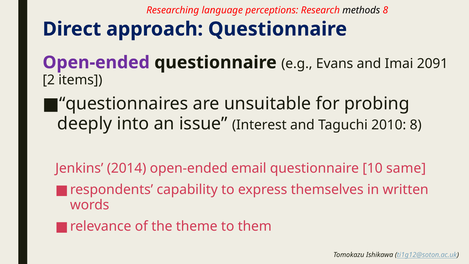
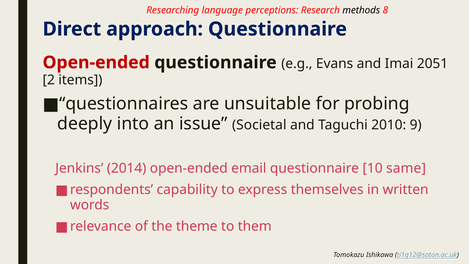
Open-ended at (96, 62) colour: purple -> red
2091: 2091 -> 2051
Interest: Interest -> Societal
2010 8: 8 -> 9
